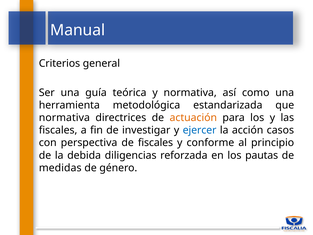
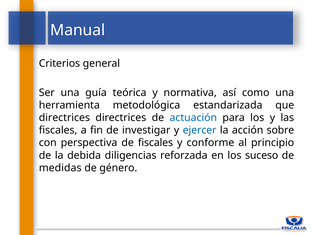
normativa at (64, 118): normativa -> directrices
actuación colour: orange -> blue
casos: casos -> sobre
pautas: pautas -> suceso
